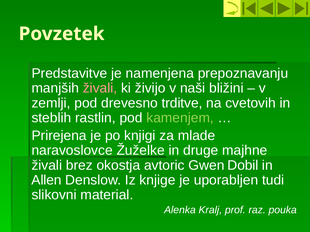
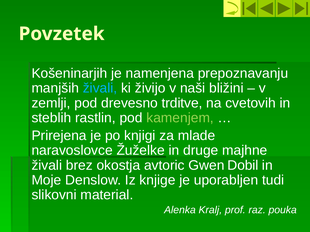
Predstavitve: Predstavitve -> Košeninarjih
živali at (100, 88) colour: pink -> light blue
Allen: Allen -> Moje
